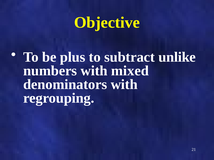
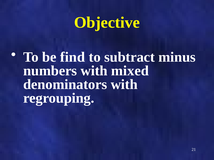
plus: plus -> find
unlike: unlike -> minus
